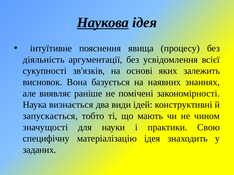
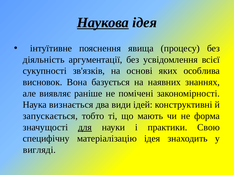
залежить: залежить -> особлива
чином: чином -> форма
для underline: none -> present
заданих: заданих -> вигляді
